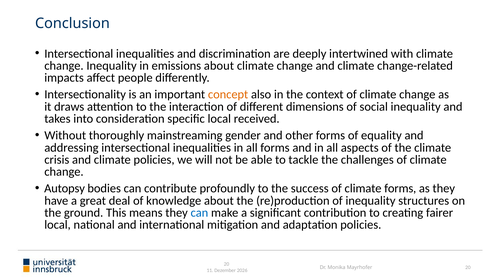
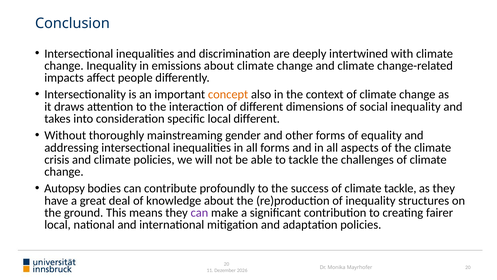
local received: received -> different
climate forms: forms -> tackle
can at (199, 212) colour: blue -> purple
